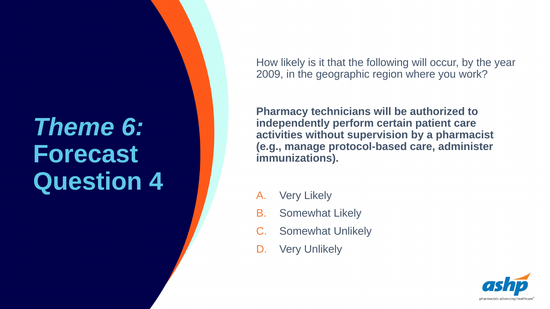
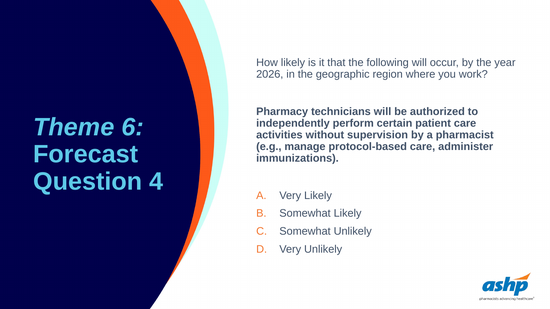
2009: 2009 -> 2026
